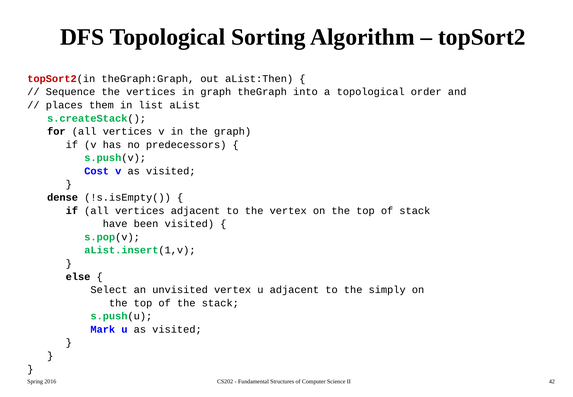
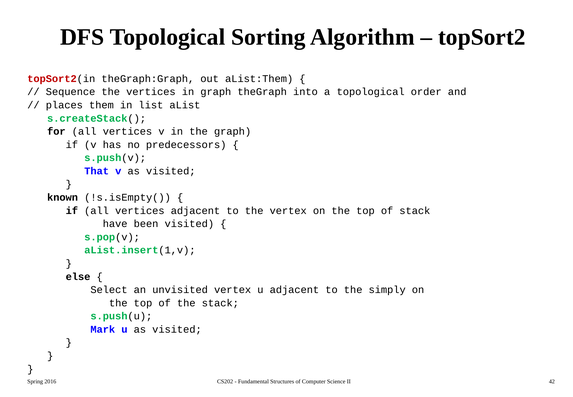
aList:Then: aList:Then -> aList:Them
Cost: Cost -> That
dense: dense -> known
